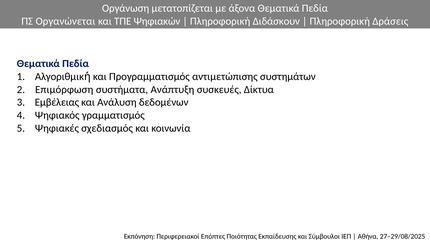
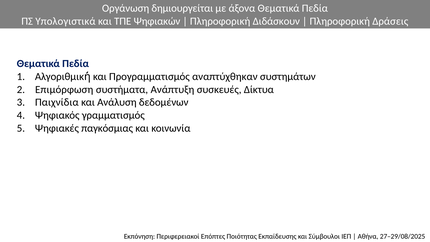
μετατοπίζεται: μετατοπίζεται -> δημιουργείται
Οργανώνεται: Οργανώνεται -> Υπολογιστικά
αντιμετώπισης: αντιμετώπισης -> αναπτύχθηκαν
Εμβέλειας: Εμβέλειας -> Παιχνίδια
σχεδιασμός: σχεδιασμός -> παγκόσμιας
